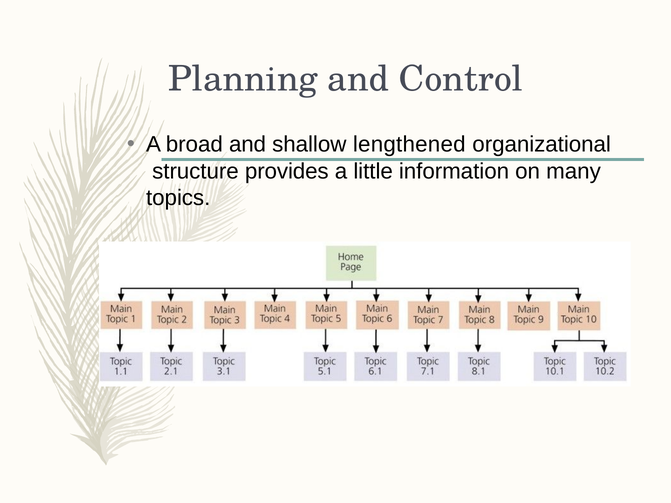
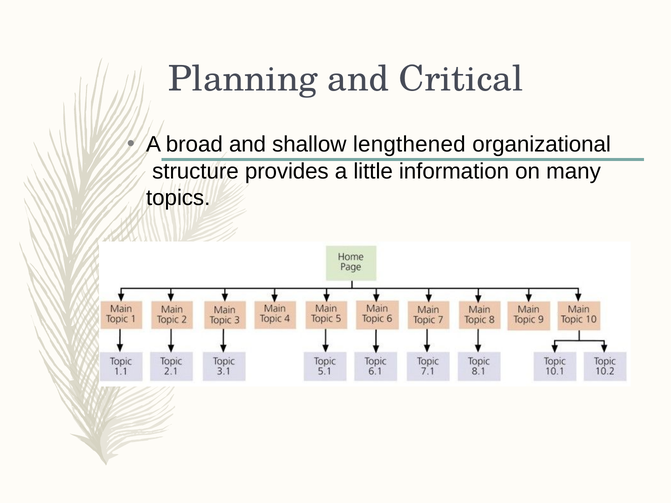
Control: Control -> Critical
